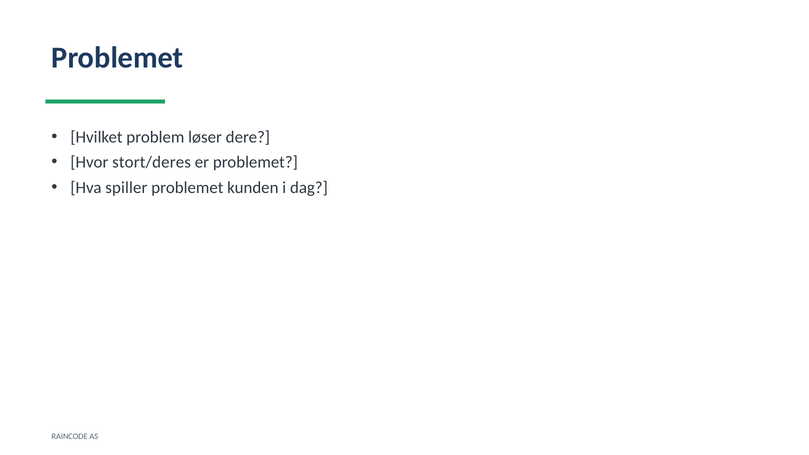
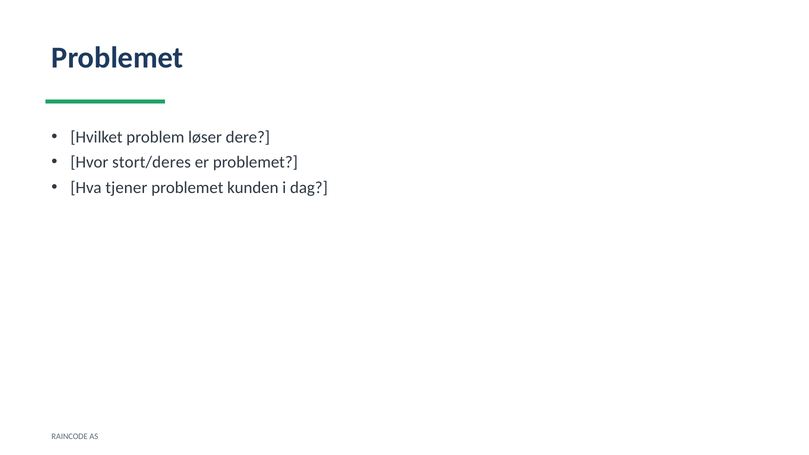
spiller: spiller -> tjener
